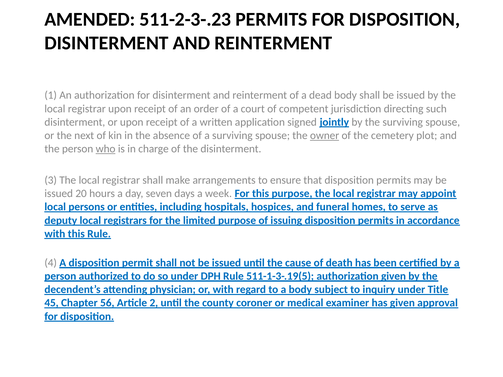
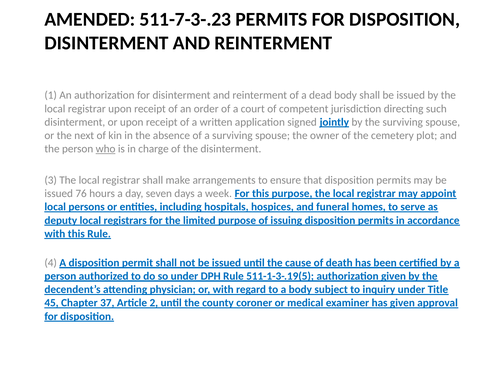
511-2-3-.23: 511-2-3-.23 -> 511-7-3-.23
owner underline: present -> none
20: 20 -> 76
56: 56 -> 37
